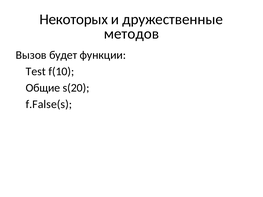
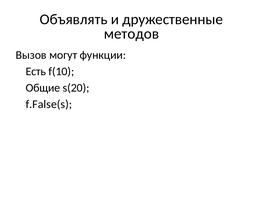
Некоторых: Некоторых -> Объявлять
будет: будет -> могут
Test: Test -> Есть
